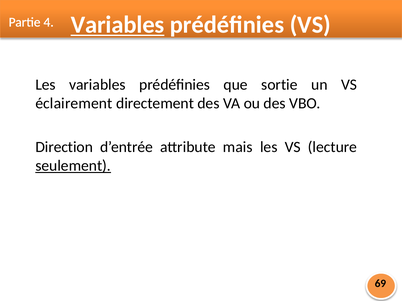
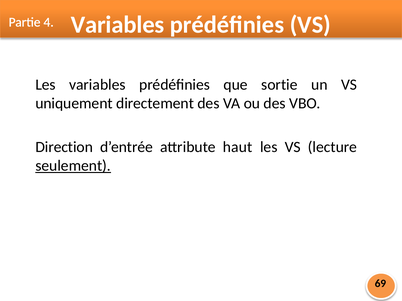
Variables at (118, 25) underline: present -> none
éclairement: éclairement -> uniquement
mais: mais -> haut
